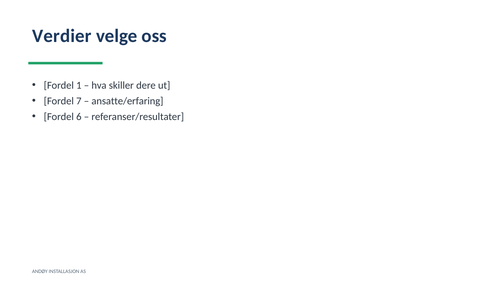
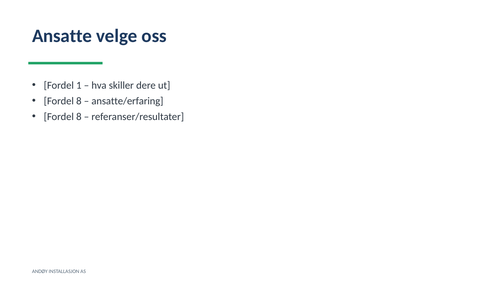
Verdier: Verdier -> Ansatte
7 at (79, 101): 7 -> 8
6 at (79, 117): 6 -> 8
